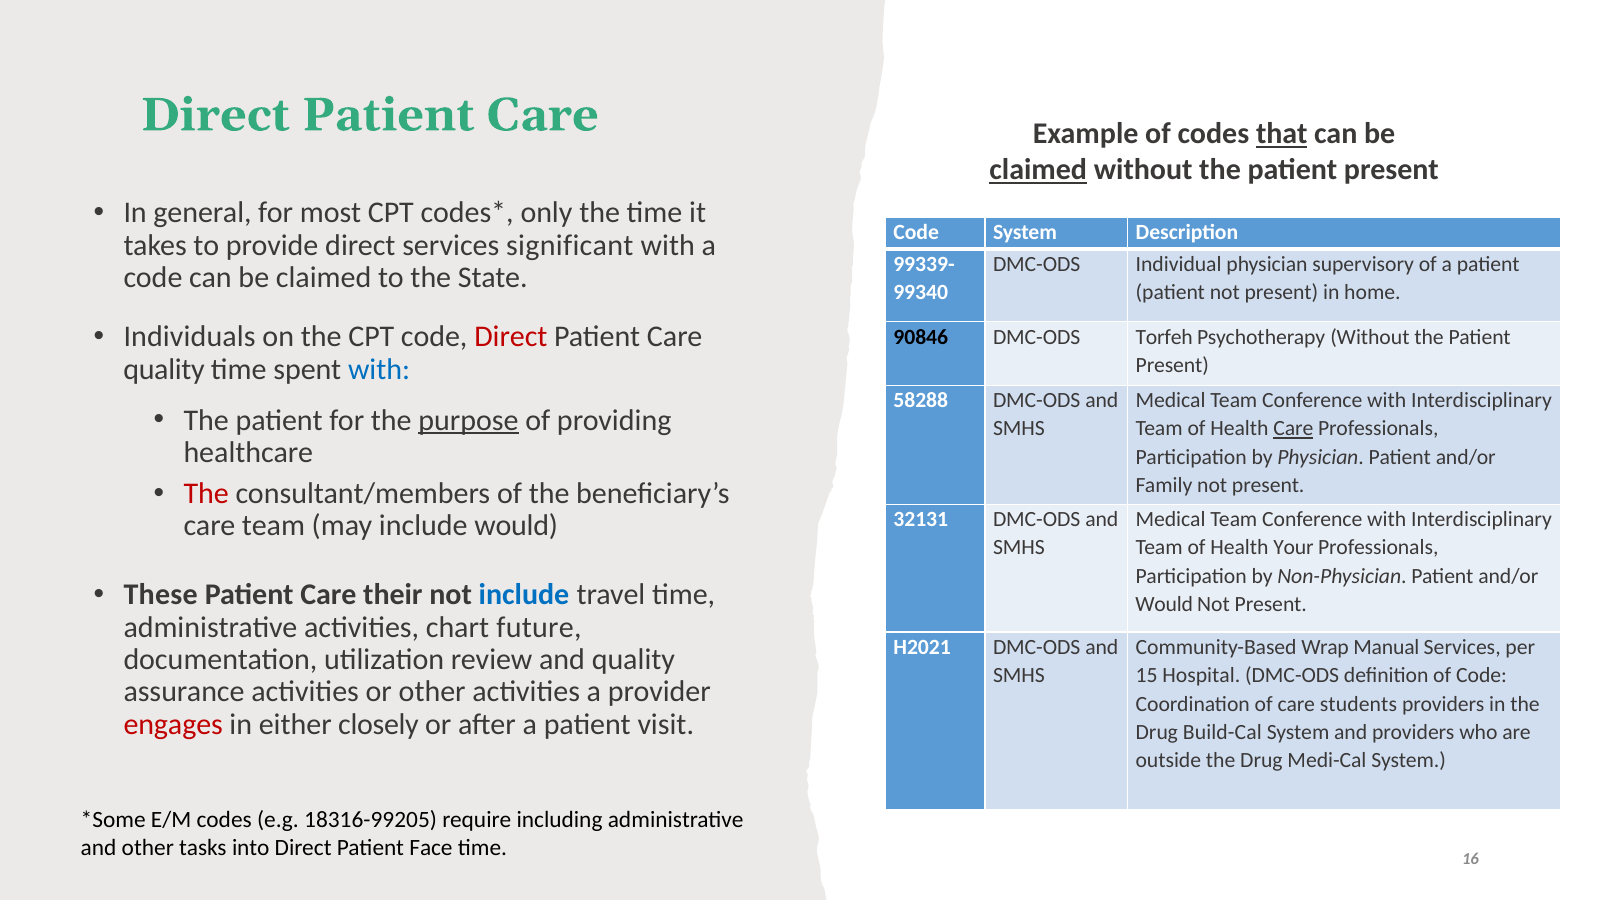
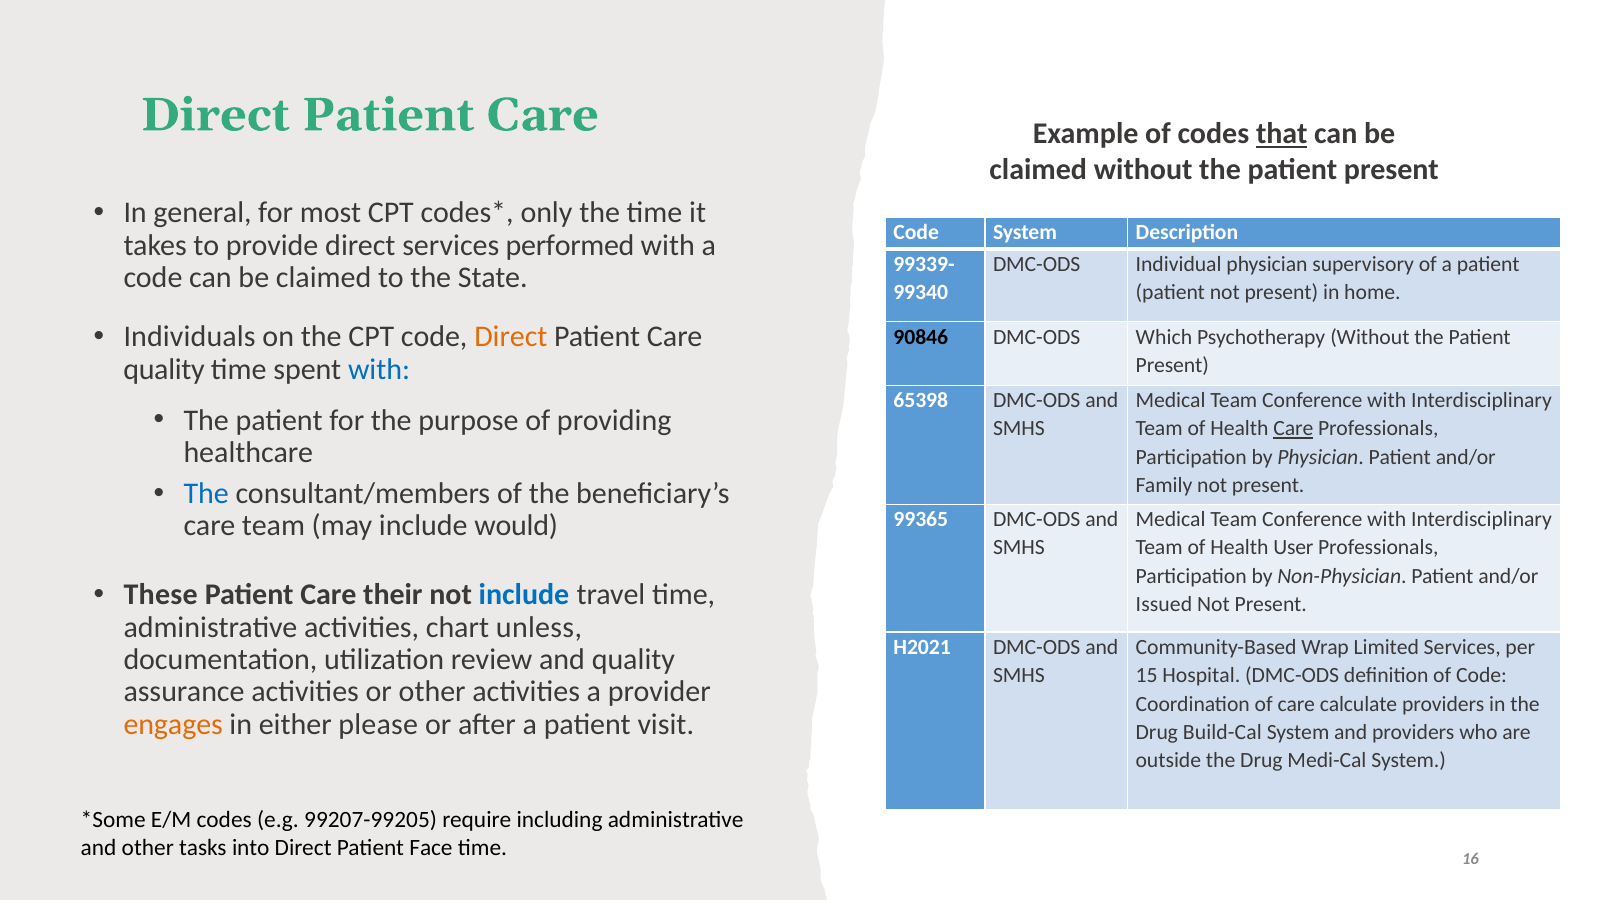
claimed at (1038, 170) underline: present -> none
significant: significant -> performed
Direct at (511, 337) colour: red -> orange
Torfeh: Torfeh -> Which
58288: 58288 -> 65398
purpose underline: present -> none
The at (206, 494) colour: red -> blue
32131: 32131 -> 99365
Your: Your -> User
Would at (1164, 605): Would -> Issued
future: future -> unless
Manual: Manual -> Limited
students: students -> calculate
engages colour: red -> orange
closely: closely -> please
18316-99205: 18316-99205 -> 99207-99205
